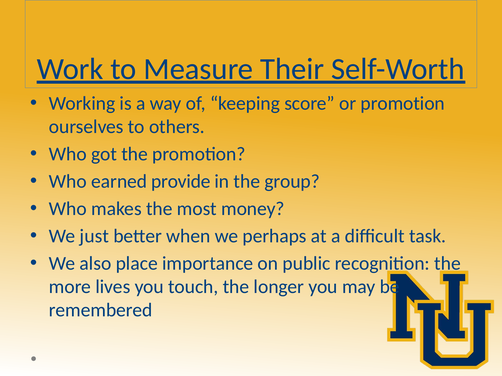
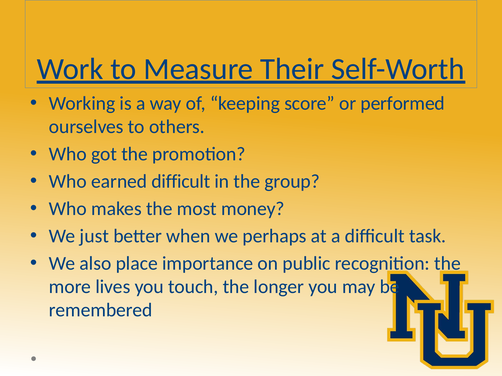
or promotion: promotion -> performed
earned provide: provide -> difficult
